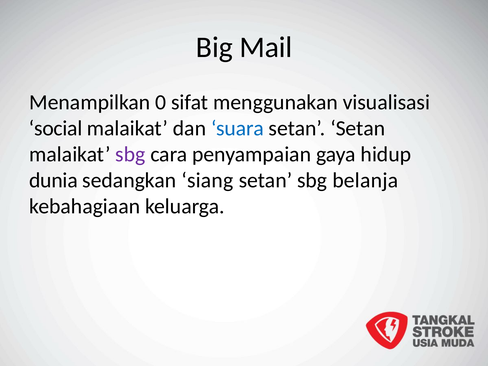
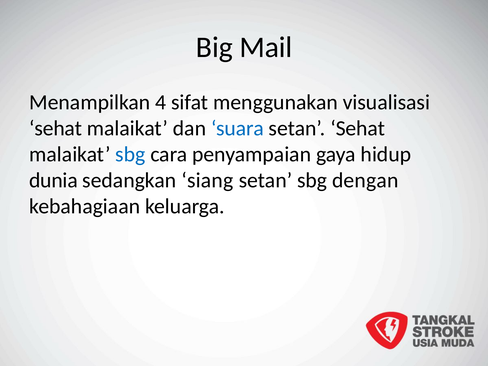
0: 0 -> 4
social at (56, 128): social -> sehat
setan Setan: Setan -> Sehat
sbg at (130, 154) colour: purple -> blue
belanja: belanja -> dengan
